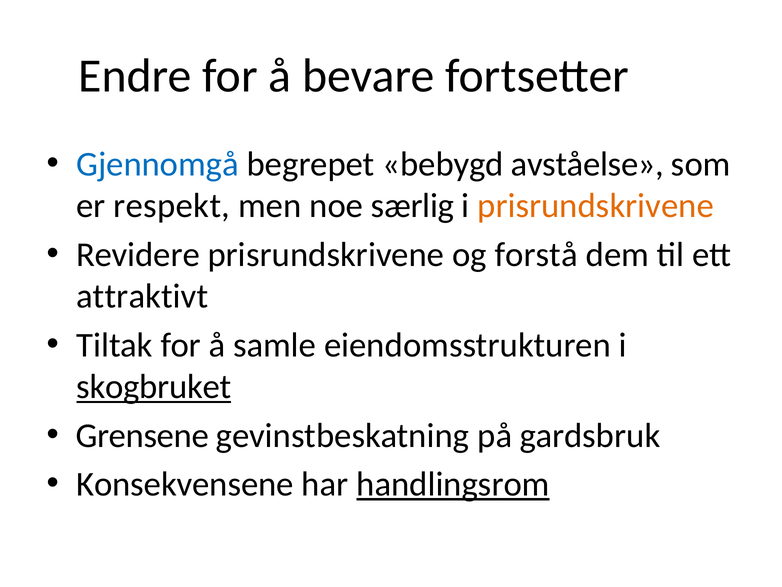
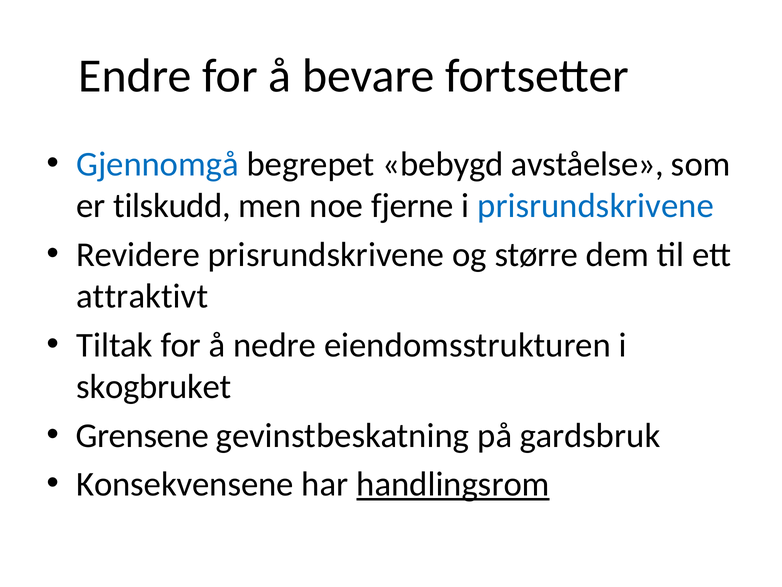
respekt: respekt -> tilskudd
særlig: særlig -> fjerne
prisrundskrivene at (596, 206) colour: orange -> blue
forstå: forstå -> større
samle: samle -> nedre
skogbruket underline: present -> none
